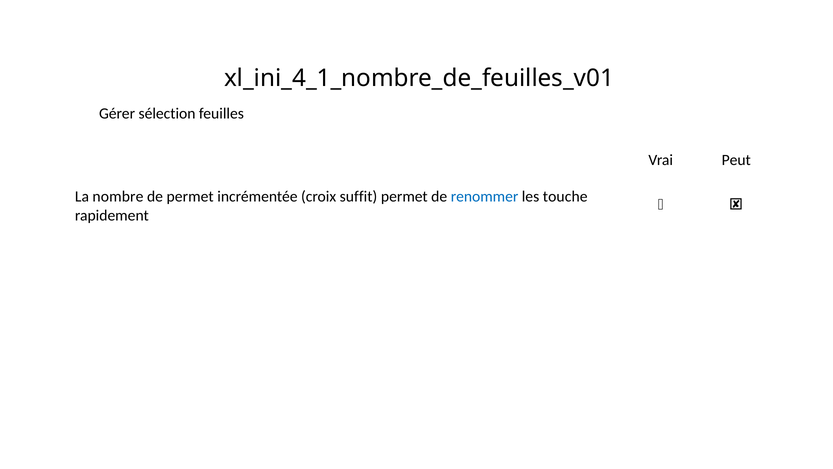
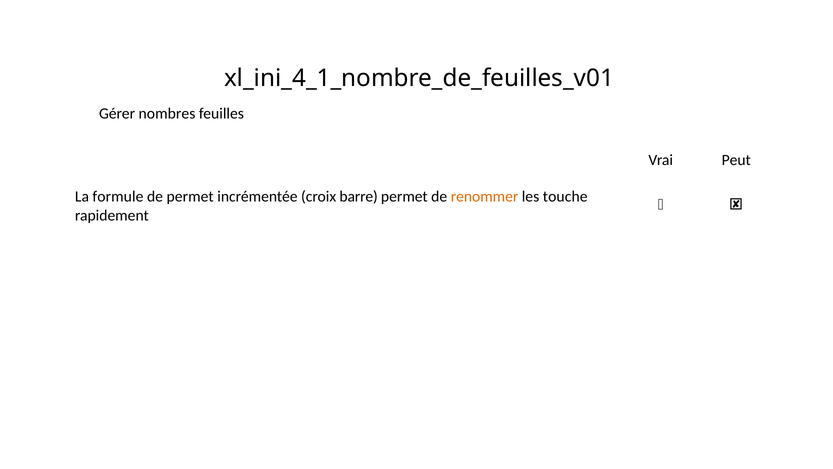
sélection: sélection -> nombres
nombre: nombre -> formule
suffit: suffit -> barre
renommer colour: blue -> orange
